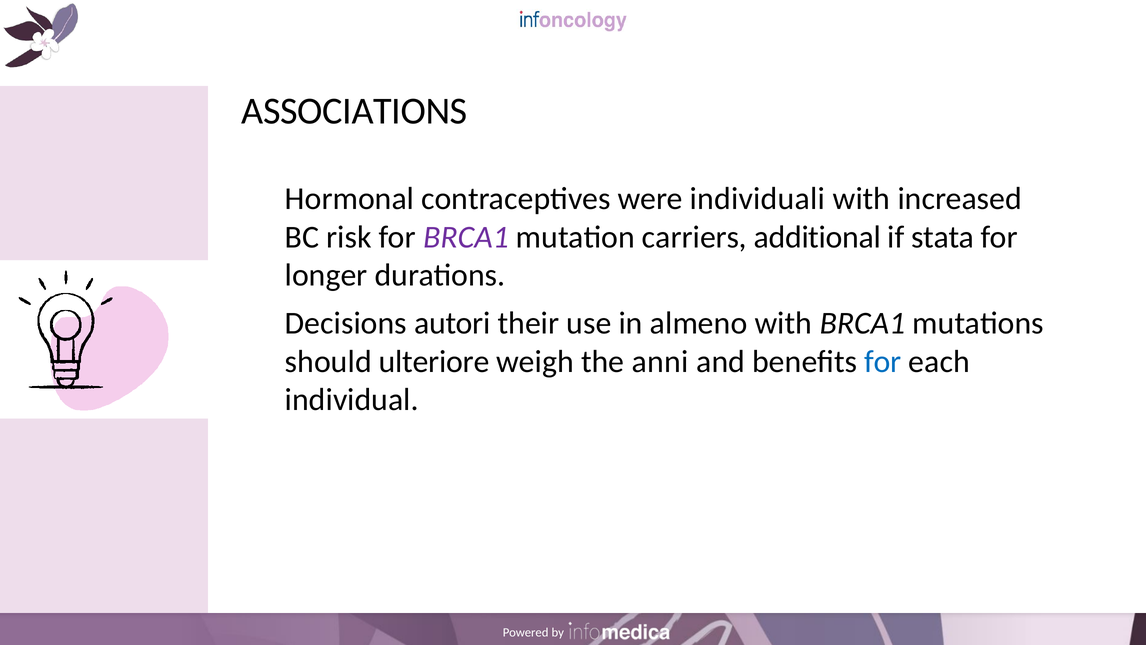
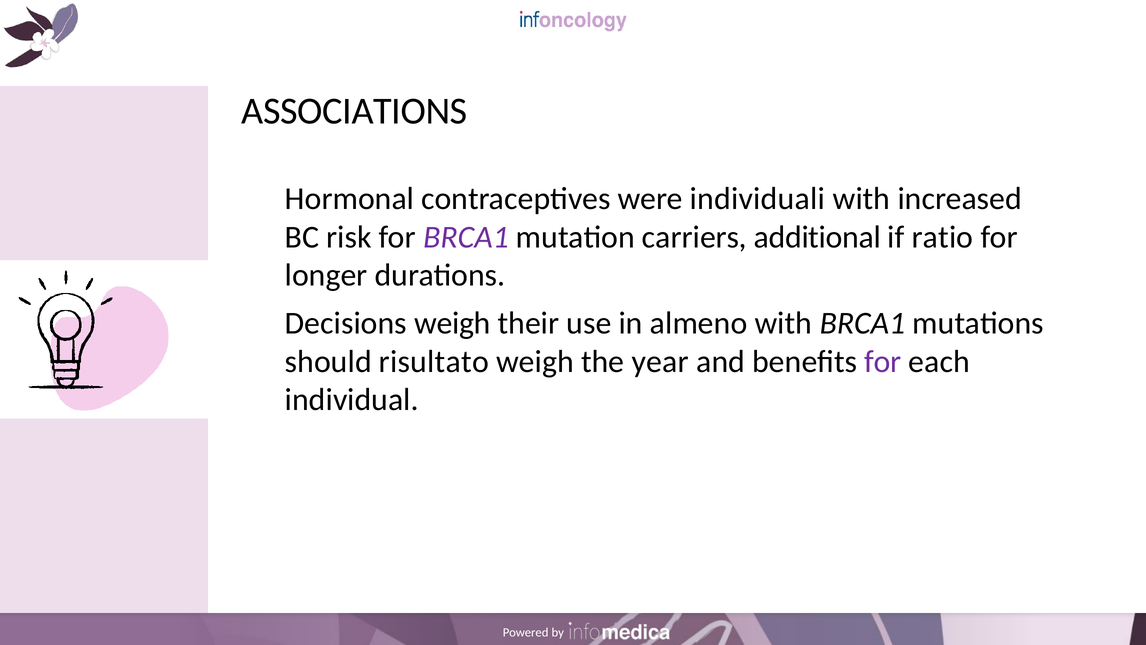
stata: stata -> ratio
autori at (452, 323): autori -> weigh
ulteriore: ulteriore -> risultato
anni: anni -> year
for at (883, 361) colour: blue -> purple
